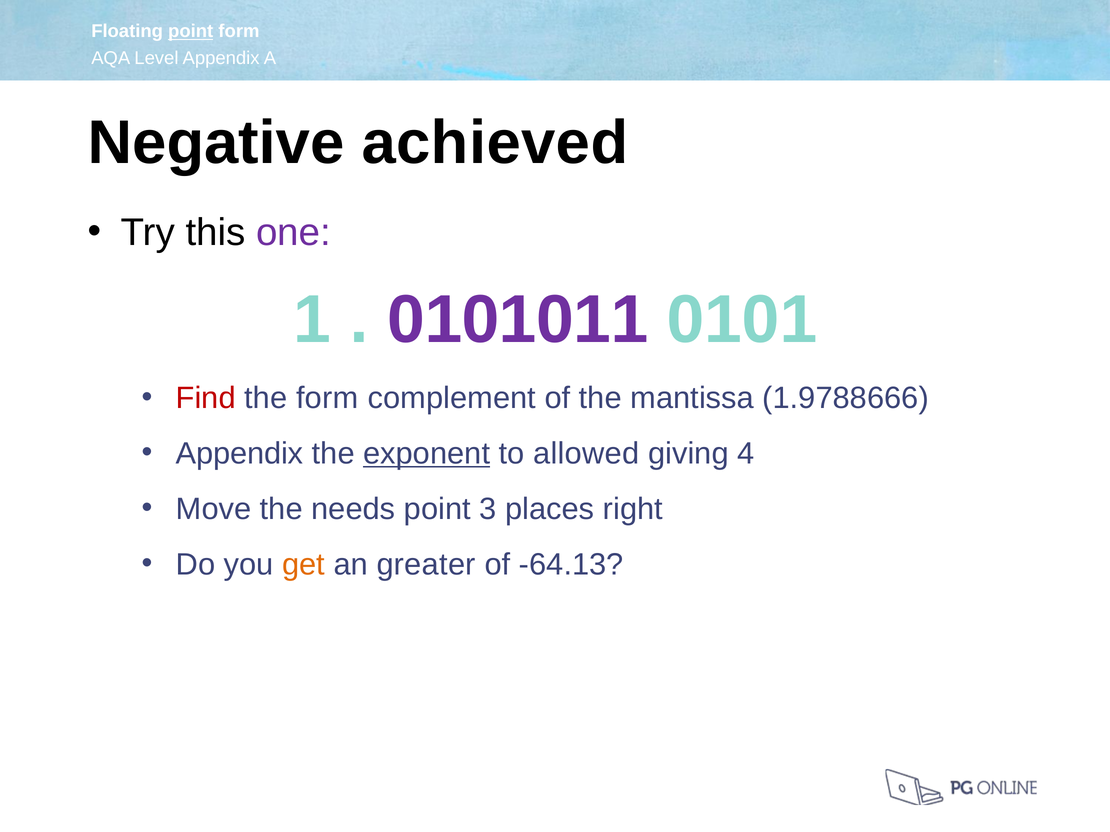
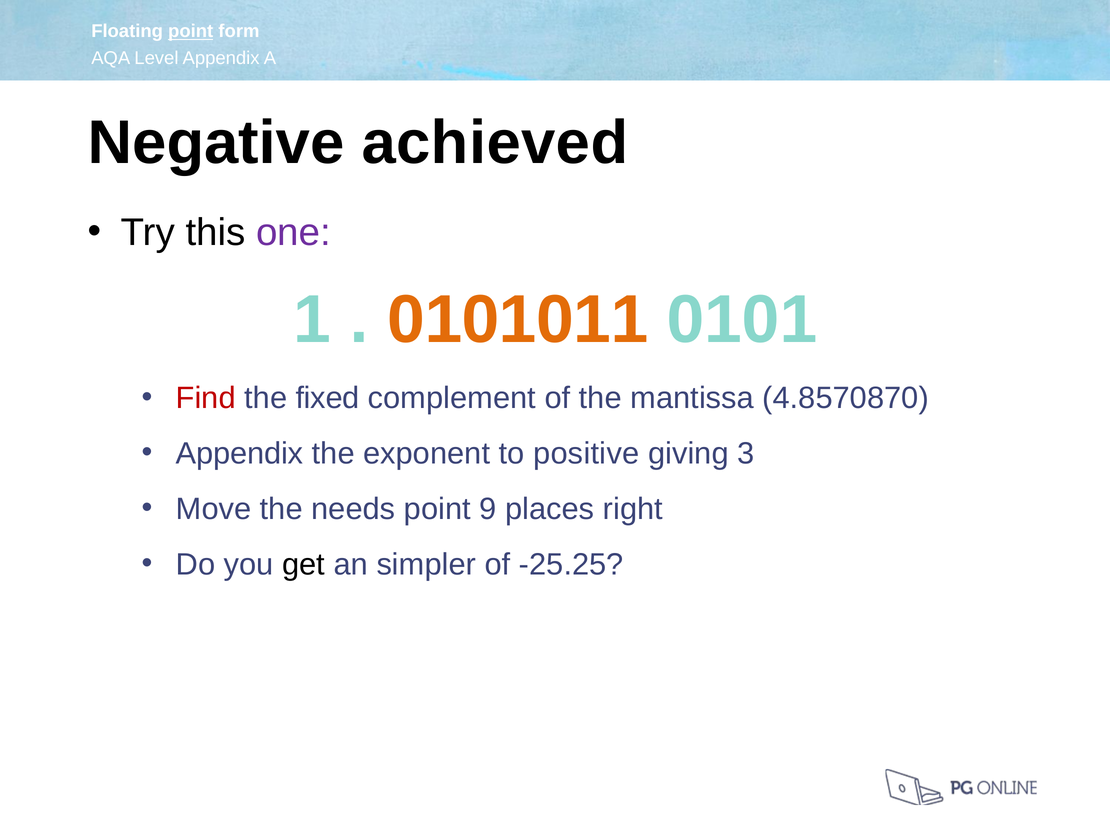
0101011 colour: purple -> orange
the form: form -> fixed
1.9788666: 1.9788666 -> 4.8570870
exponent underline: present -> none
allowed: allowed -> positive
4: 4 -> 3
3: 3 -> 9
get colour: orange -> black
greater: greater -> simpler
-64.13: -64.13 -> -25.25
